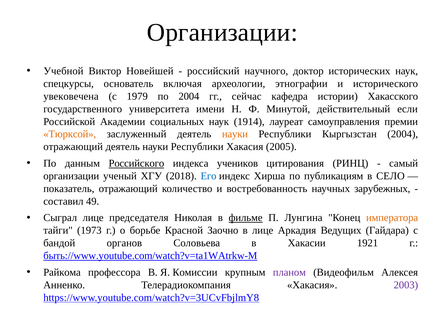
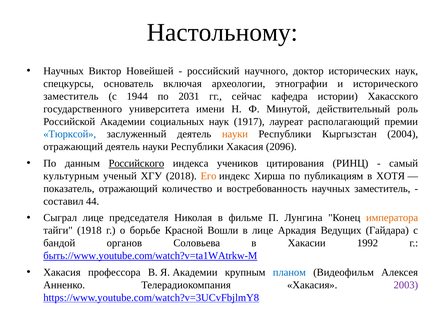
Организации at (222, 33): Организации -> Настольному
Учебной at (63, 71): Учебной -> Научных
увековечена at (71, 96): увековечена -> заместитель
1979: 1979 -> 1944
по 2004: 2004 -> 2031
если: если -> роль
1914: 1914 -> 1917
самоуправления: самоуправления -> располагающий
Тюрксой colour: orange -> blue
2005: 2005 -> 2096
организации at (71, 176): организации -> культурным
Его colour: blue -> orange
СЕЛО: СЕЛО -> ХОТЯ
научных зарубежных: зарубежных -> заместитель
49: 49 -> 44
фильме underline: present -> none
1973: 1973 -> 1918
Заочно: Заочно -> Вошли
1921: 1921 -> 1992
Райкома at (62, 272): Райкома -> Хакасия
Я Комиссии: Комиссии -> Академии
планом colour: purple -> blue
